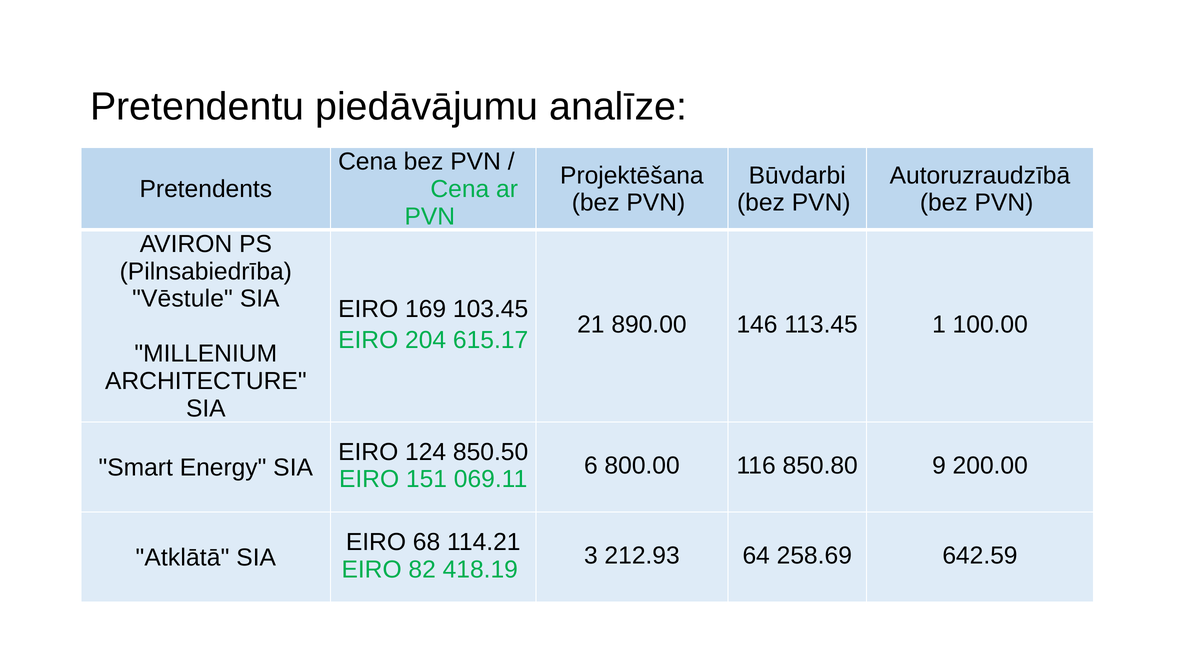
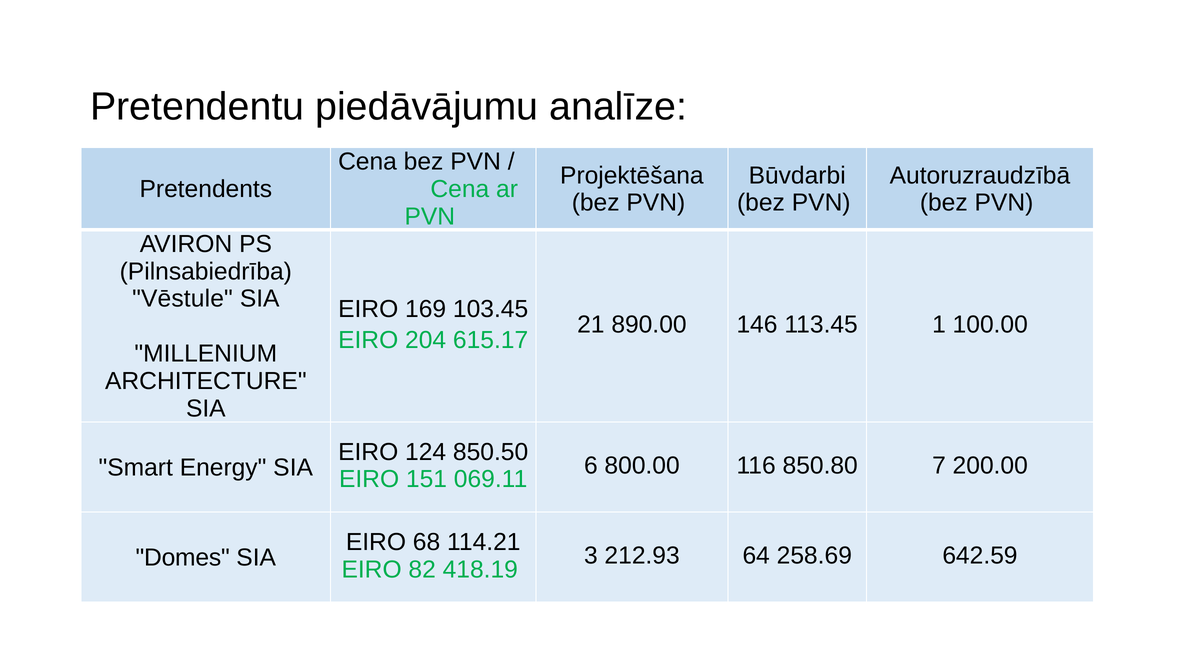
9: 9 -> 7
Atklātā: Atklātā -> Domes
